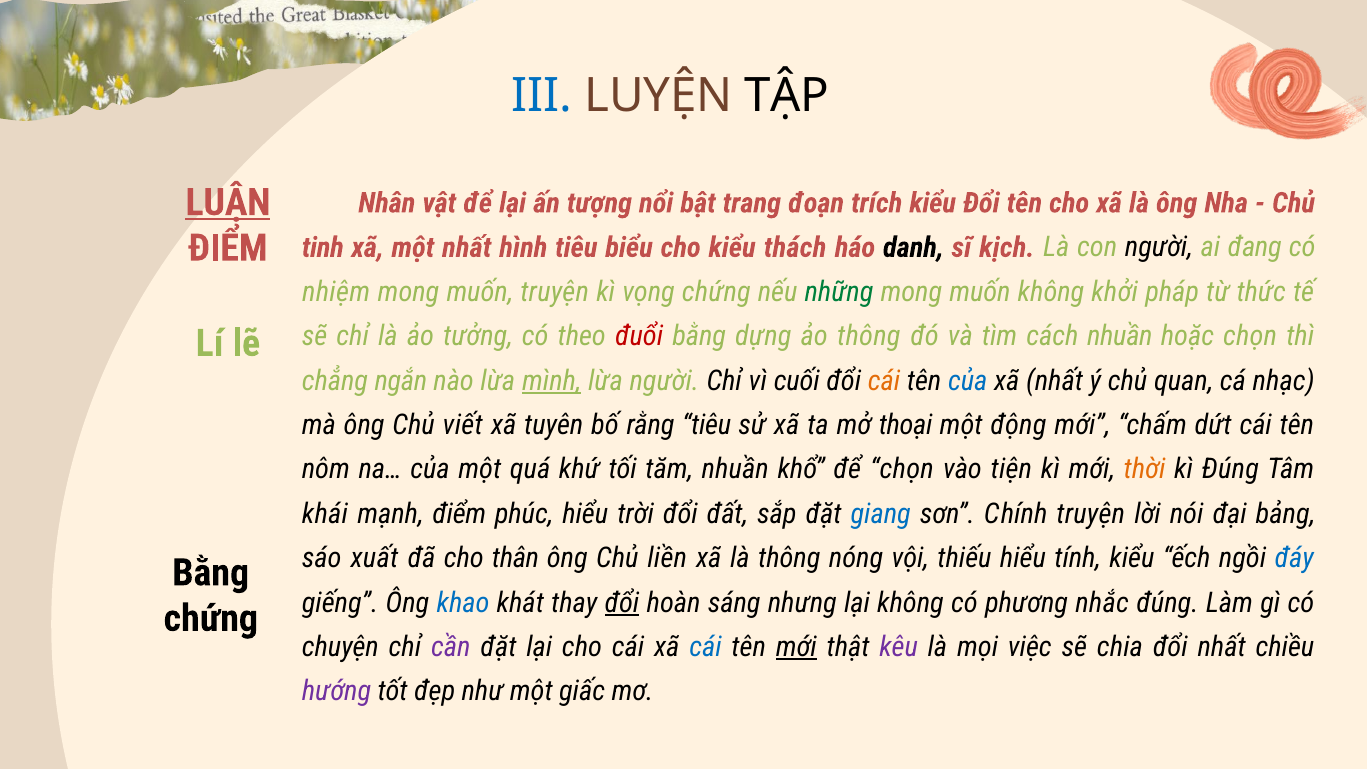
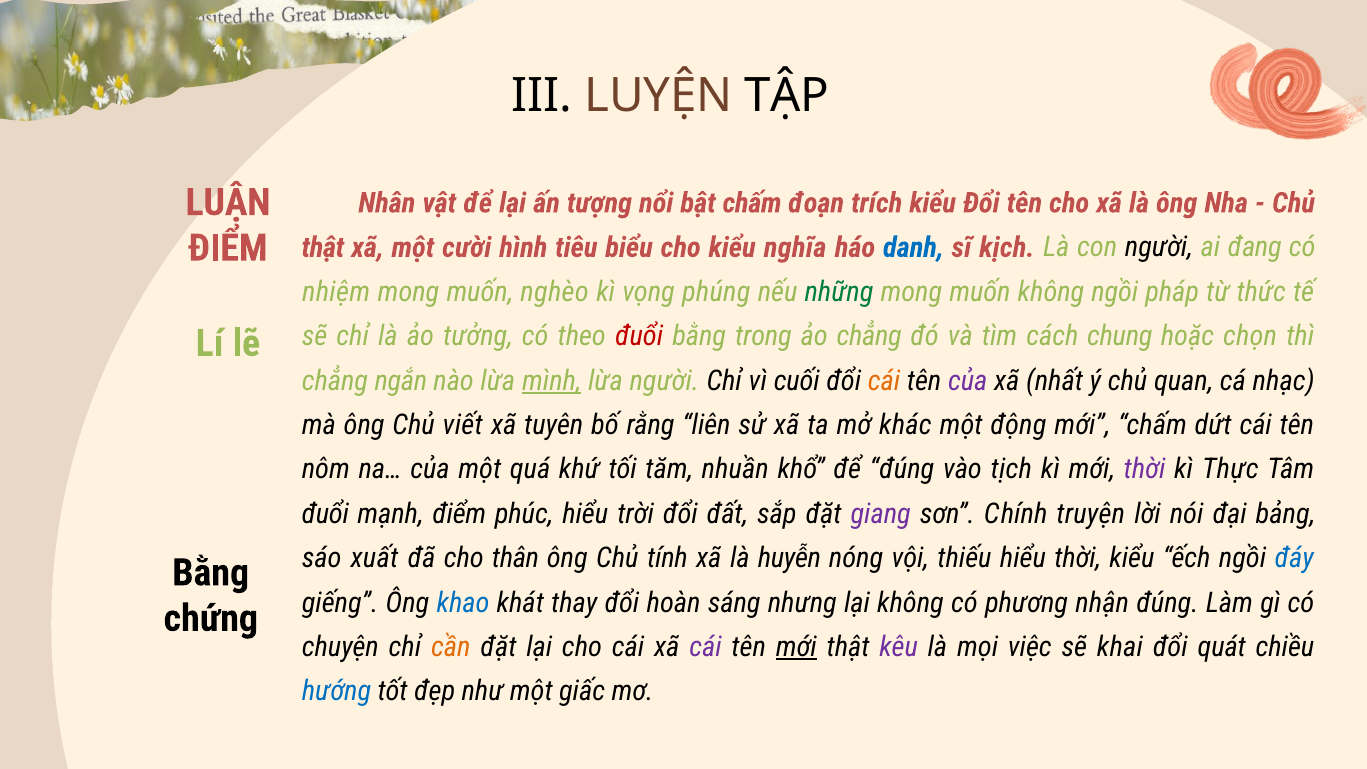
III colour: blue -> black
LUẬN underline: present -> none
bật trang: trang -> chấm
tinh at (323, 247): tinh -> thật
một nhất: nhất -> cười
thách: thách -> nghĩa
danh colour: black -> blue
muốn truyện: truyện -> nghèo
vọng chứng: chứng -> phúng
không khởi: khởi -> ngồi
dựng: dựng -> trong
ảo thông: thông -> chẳng
cách nhuần: nhuần -> chung
của at (968, 381) colour: blue -> purple
rằng tiêu: tiêu -> liên
thoại: thoại -> khác
để chọn: chọn -> đúng
tiện: tiện -> tịch
thời at (1145, 469) colour: orange -> purple
kì Đúng: Đúng -> Thực
khái at (325, 514): khái -> đuổi
giang colour: blue -> purple
liền: liền -> tính
là thông: thông -> huyễn
hiểu tính: tính -> thời
đổi at (622, 603) underline: present -> none
nhắc: nhắc -> nhận
cần colour: purple -> orange
cái at (705, 647) colour: blue -> purple
chia: chia -> khai
đổi nhất: nhất -> quát
hướng colour: purple -> blue
